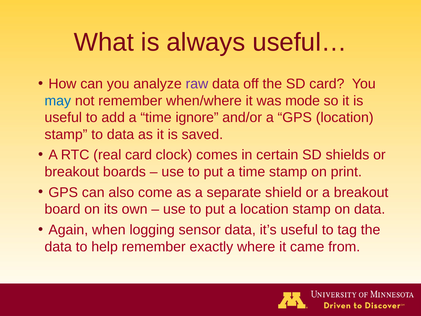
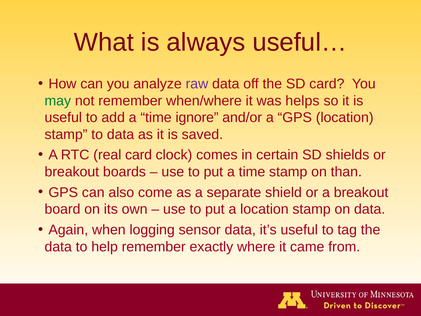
may colour: blue -> green
mode: mode -> helps
print: print -> than
